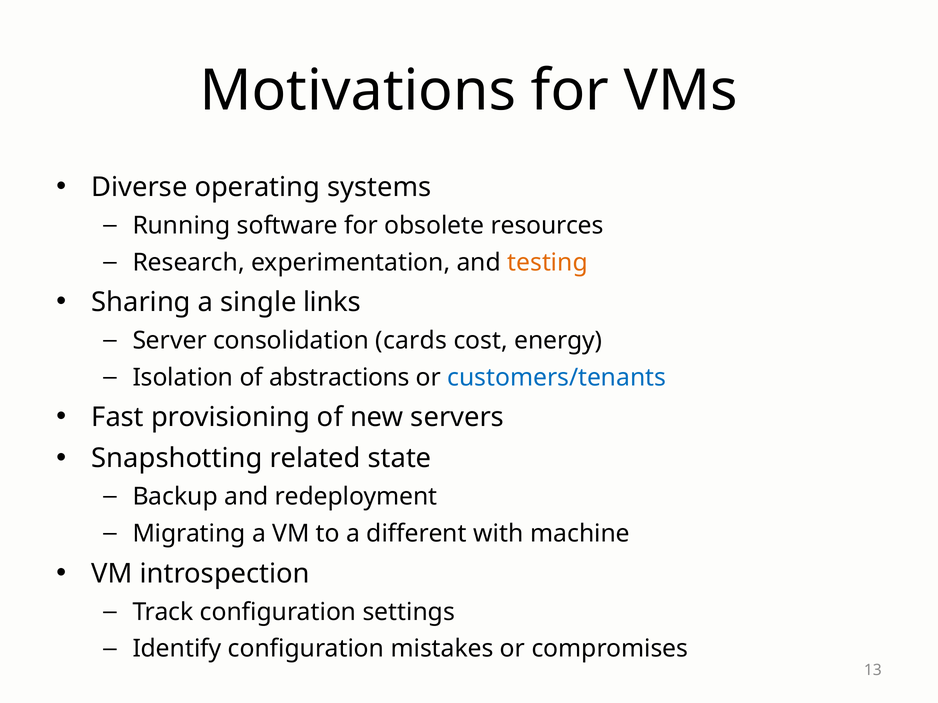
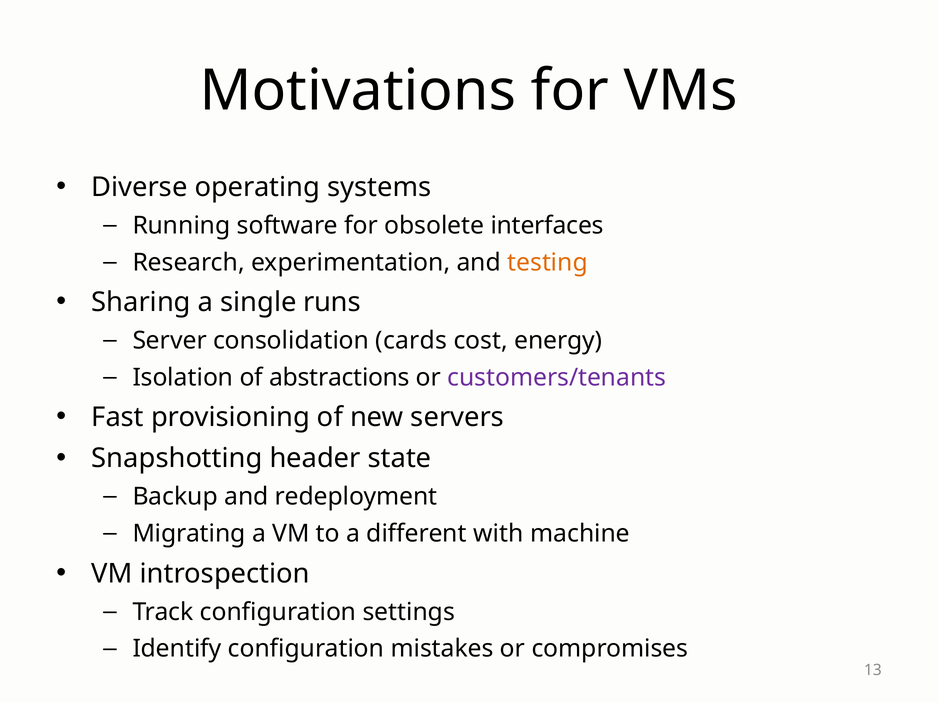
resources: resources -> interfaces
links: links -> runs
customers/tenants colour: blue -> purple
related: related -> header
